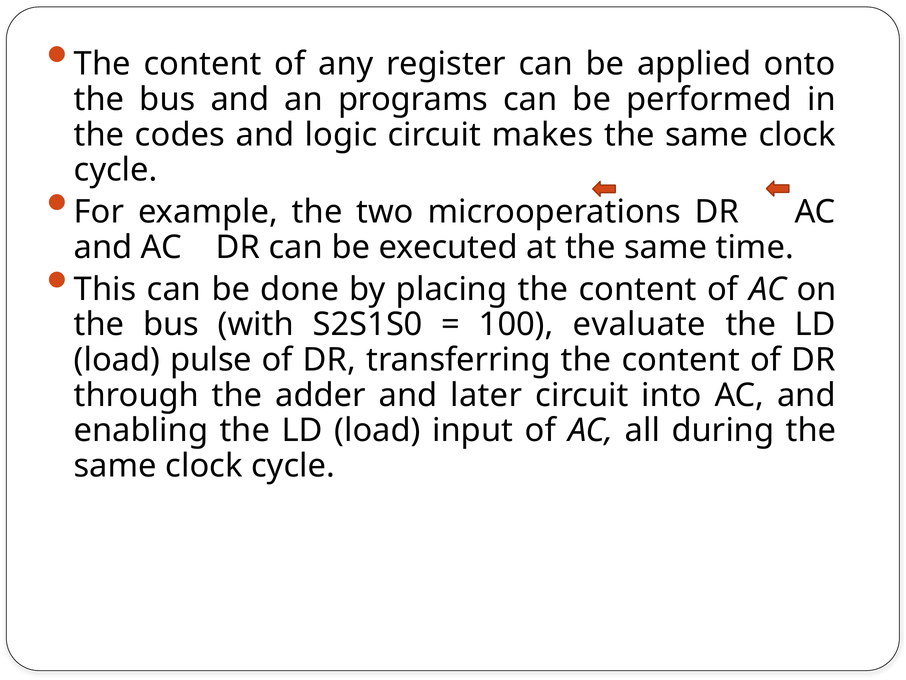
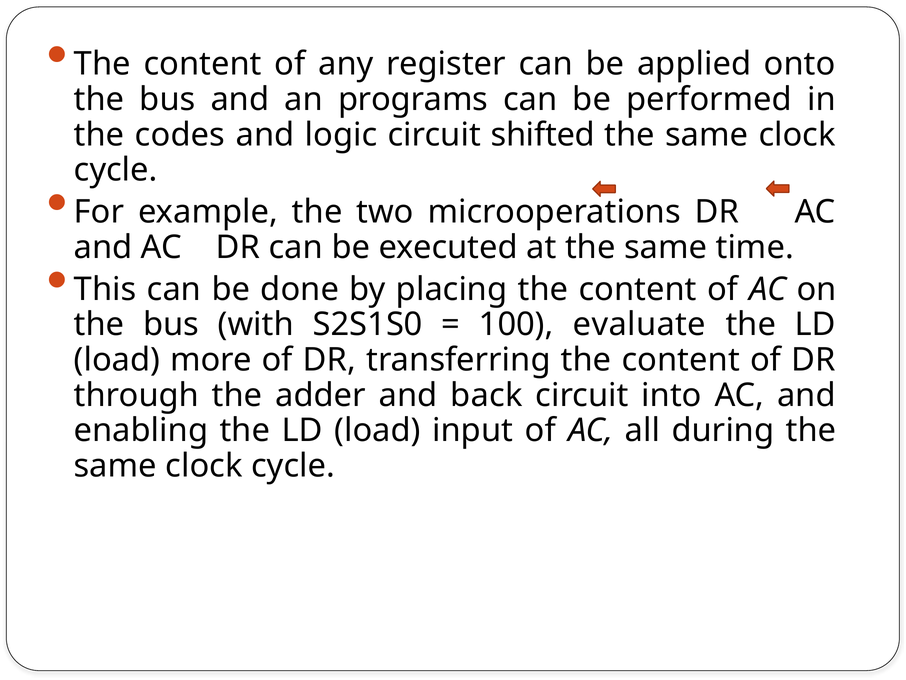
makes: makes -> shifted
pulse: pulse -> more
later: later -> back
